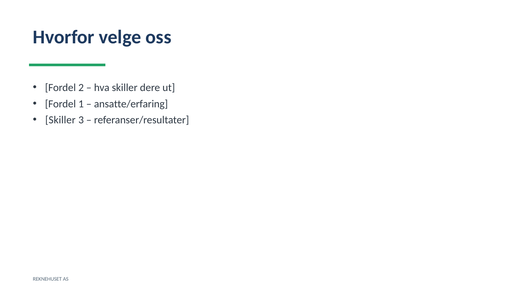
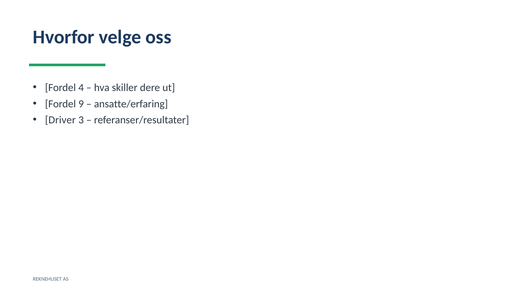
2: 2 -> 4
1: 1 -> 9
Skiller at (60, 120): Skiller -> Driver
